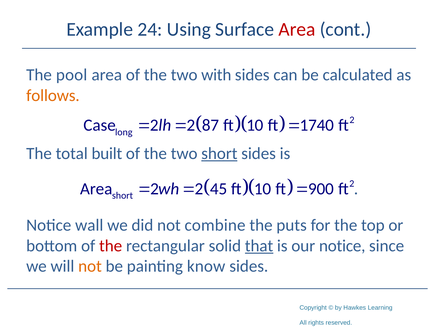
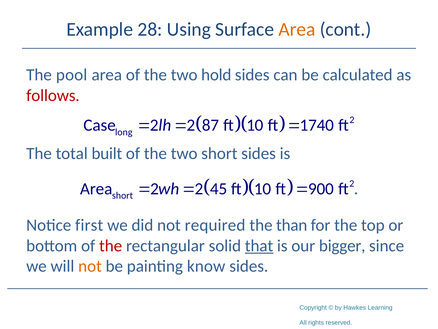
24: 24 -> 28
Area at (297, 29) colour: red -> orange
with: with -> hold
follows colour: orange -> red
short at (219, 153) underline: present -> none
wall: wall -> first
combine: combine -> required
puts: puts -> than
our notice: notice -> bigger
